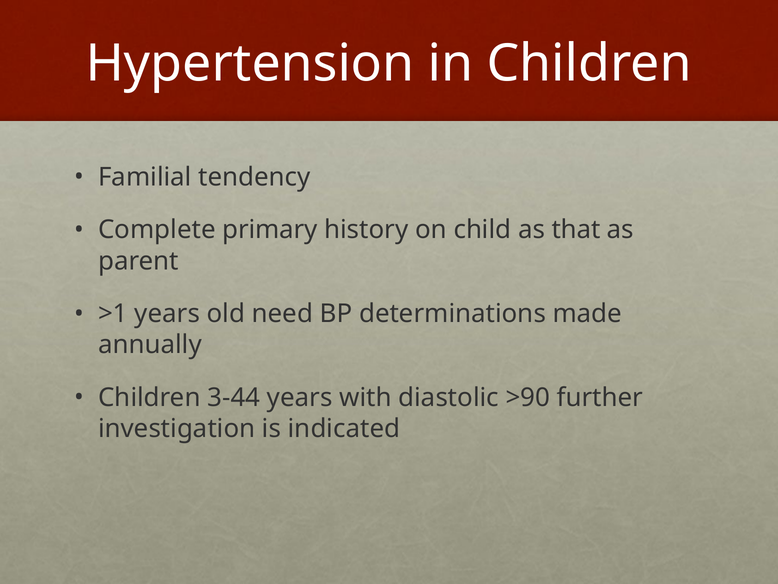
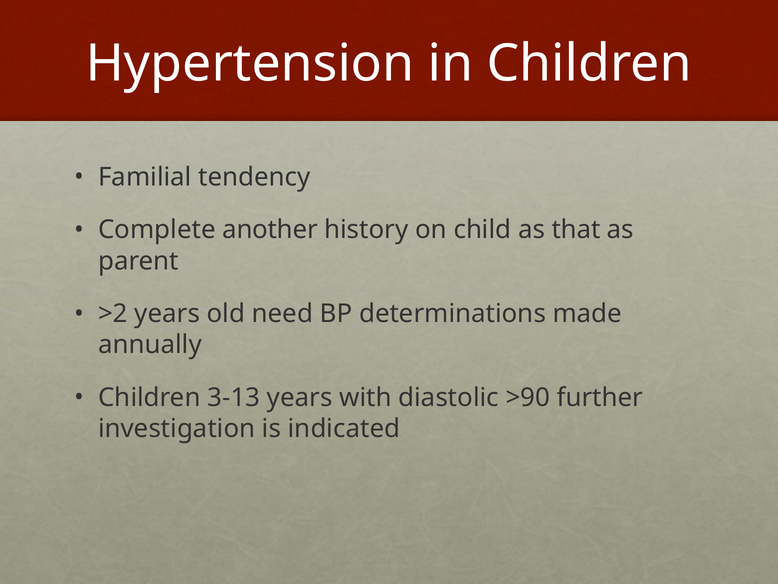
primary: primary -> another
>1: >1 -> >2
3-44: 3-44 -> 3-13
